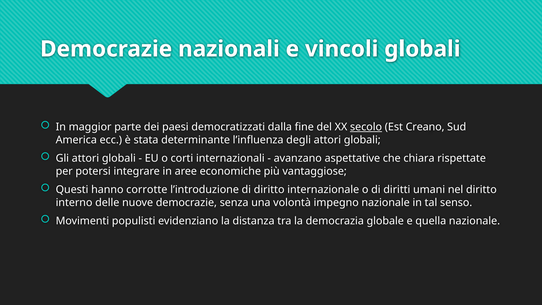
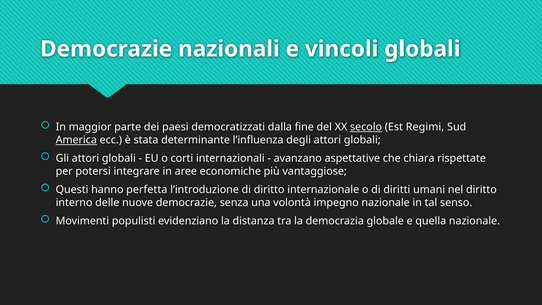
Creano: Creano -> Regimi
America underline: none -> present
corrotte: corrotte -> perfetta
